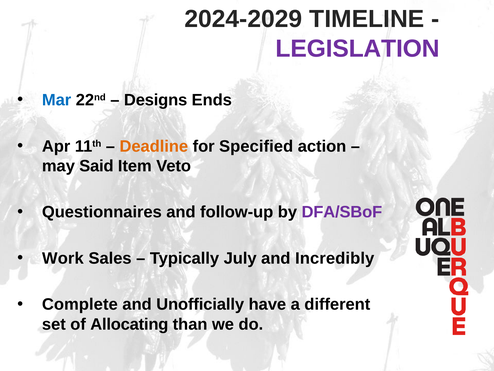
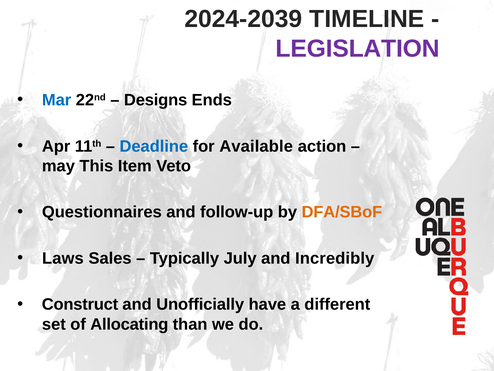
2024-2029: 2024-2029 -> 2024-2039
Deadline colour: orange -> blue
Specified: Specified -> Available
Said: Said -> This
DFA/SBoF colour: purple -> orange
Work: Work -> Laws
Complete: Complete -> Construct
